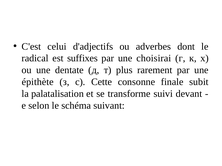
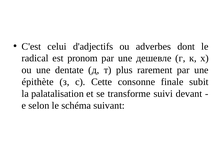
suffixes: suffixes -> pronom
choisirai: choisirai -> дешевле
